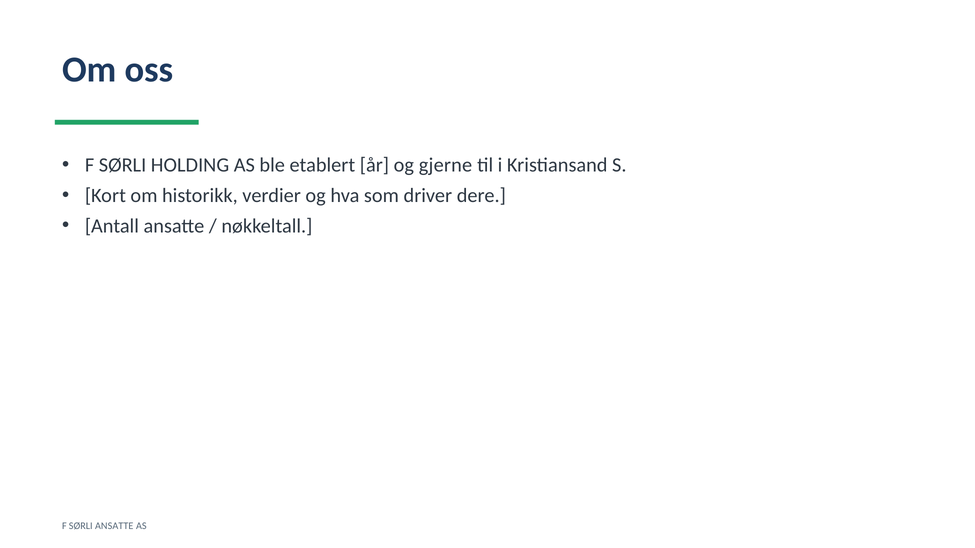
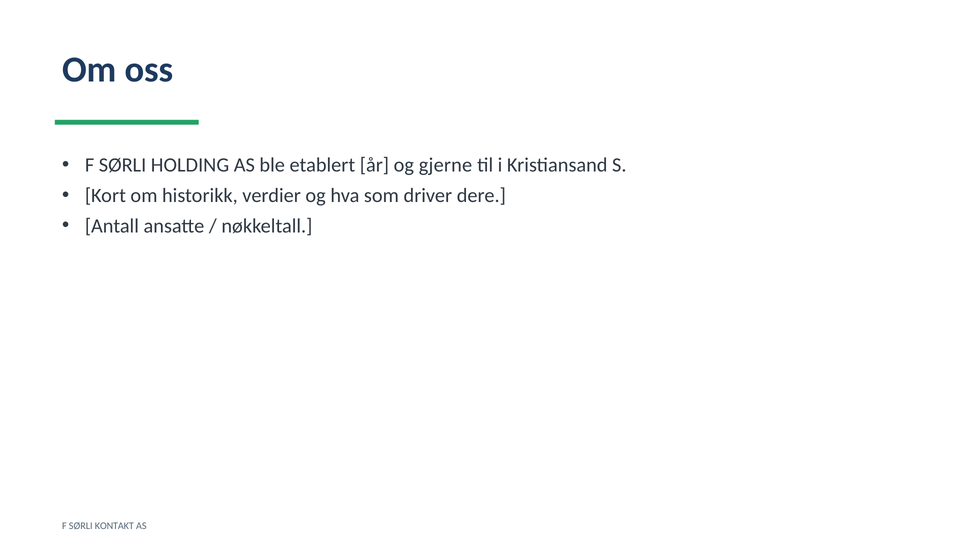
SØRLI ANSATTE: ANSATTE -> KONTAKT
